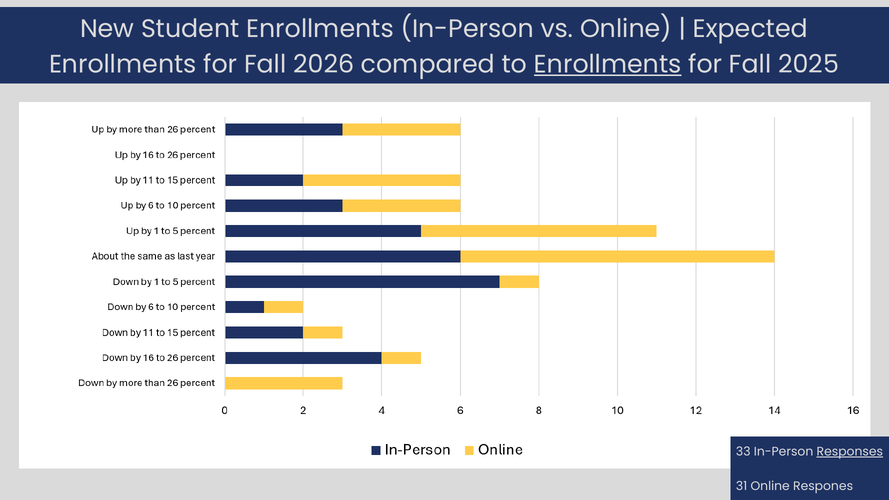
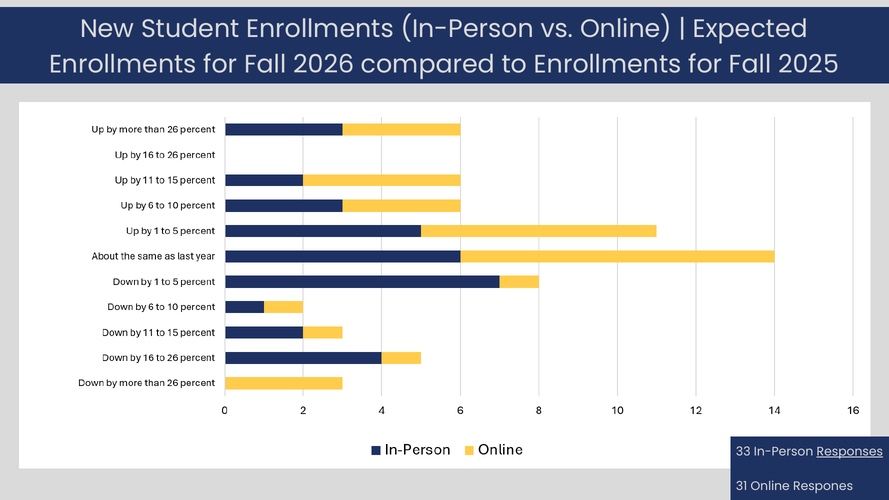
Enrollments at (608, 64) underline: present -> none
